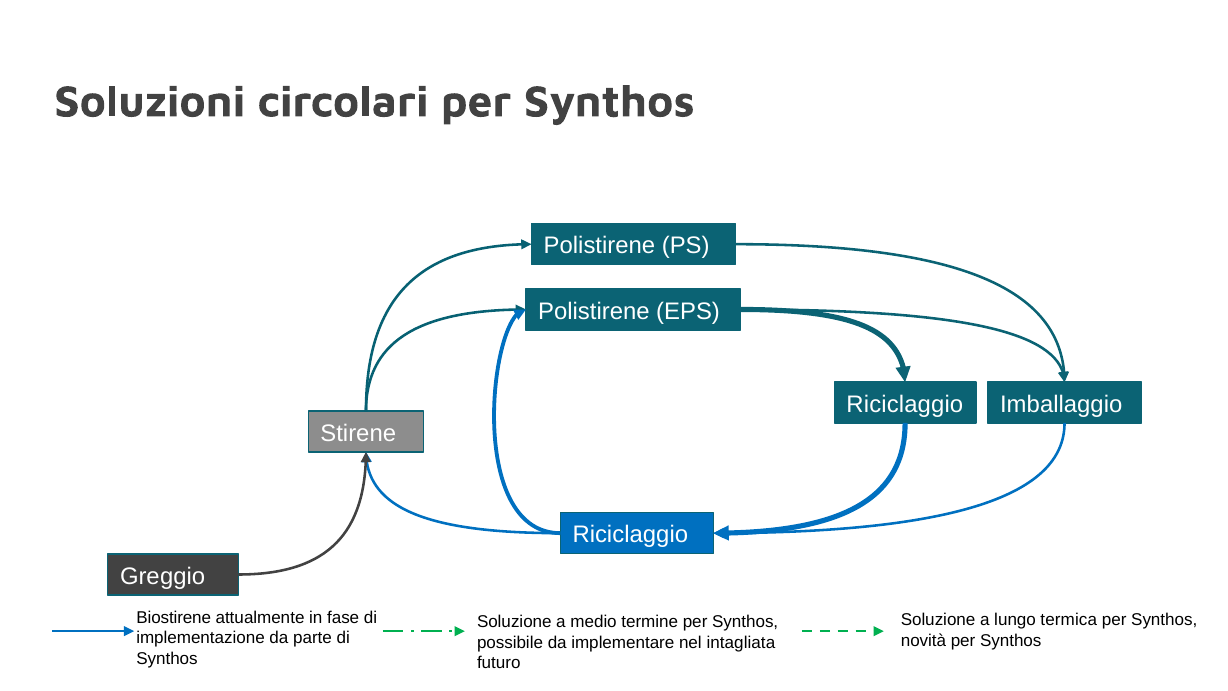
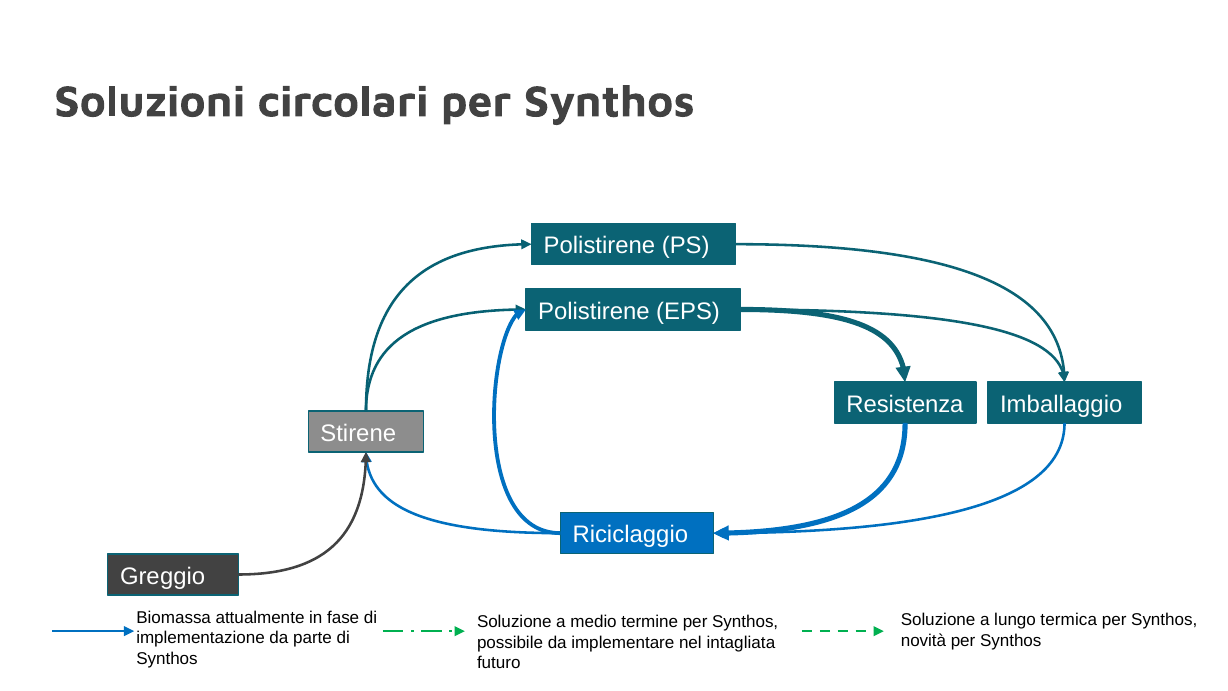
Riciclaggio at (905, 404): Riciclaggio -> Resistenza
Biostirene: Biostirene -> Biomassa
